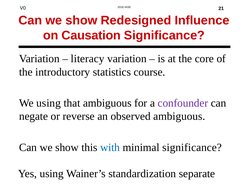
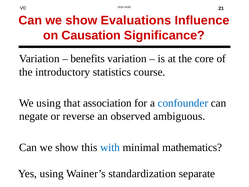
Redesigned: Redesigned -> Evaluations
literacy: literacy -> benefits
that ambiguous: ambiguous -> association
confounder colour: purple -> blue
minimal significance: significance -> mathematics
